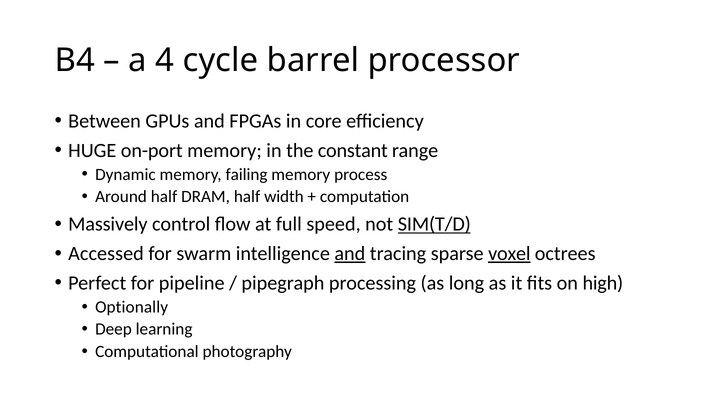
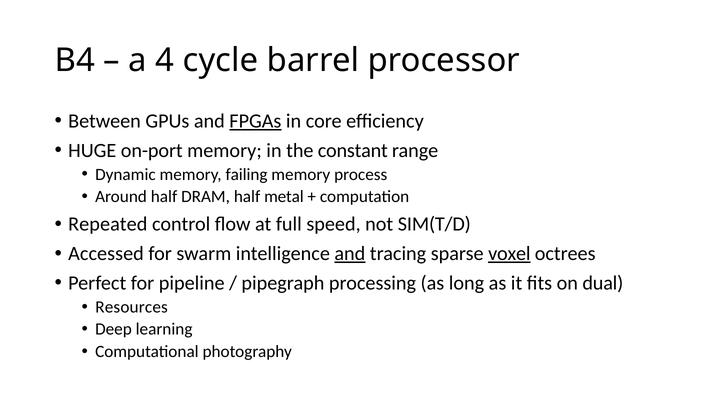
FPGAs underline: none -> present
width: width -> metal
Massively: Massively -> Repeated
SIM(T/D underline: present -> none
high: high -> dual
Optionally: Optionally -> Resources
